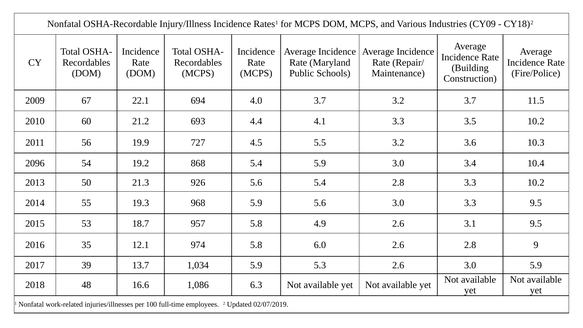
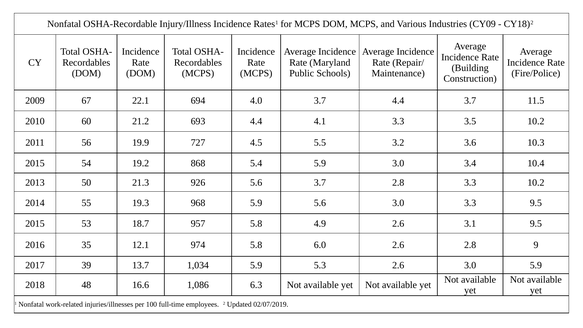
3.7 3.2: 3.2 -> 4.4
2096 at (35, 163): 2096 -> 2015
5.6 5.4: 5.4 -> 3.7
